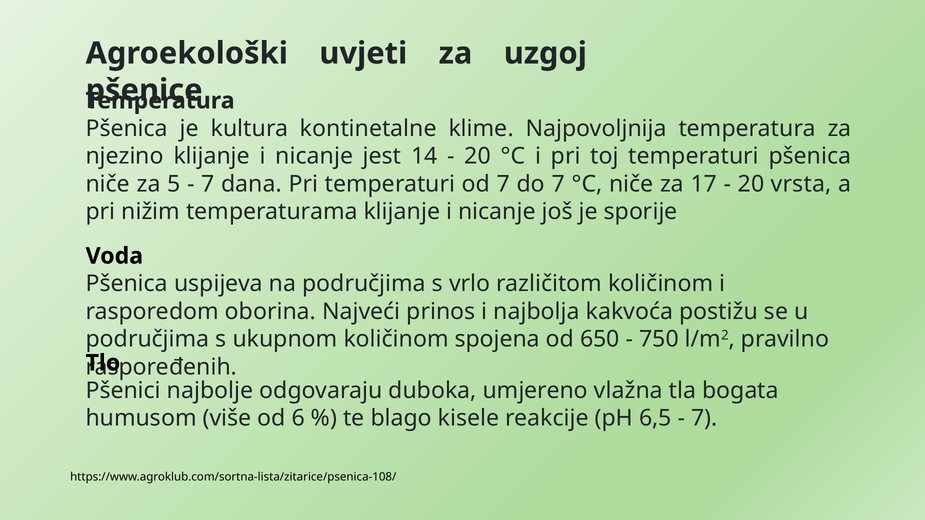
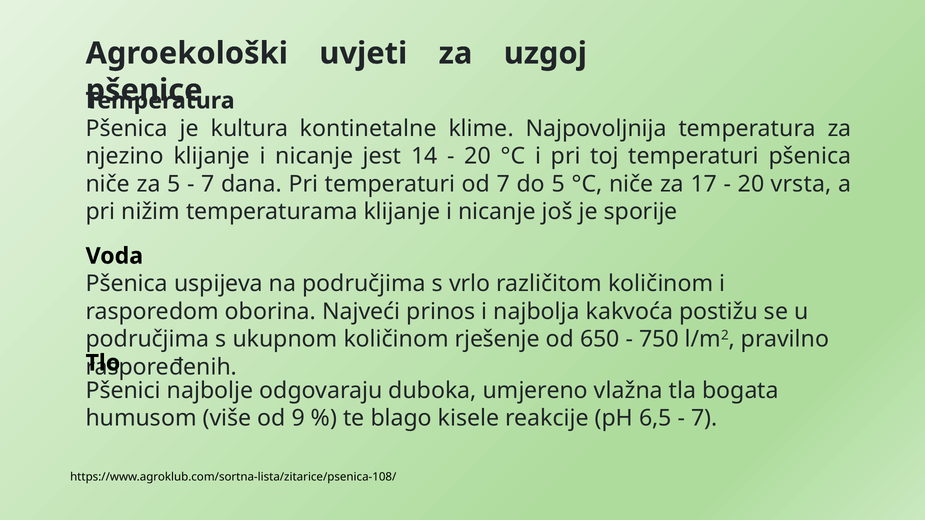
do 7: 7 -> 5
spojena: spojena -> rješenje
6: 6 -> 9
